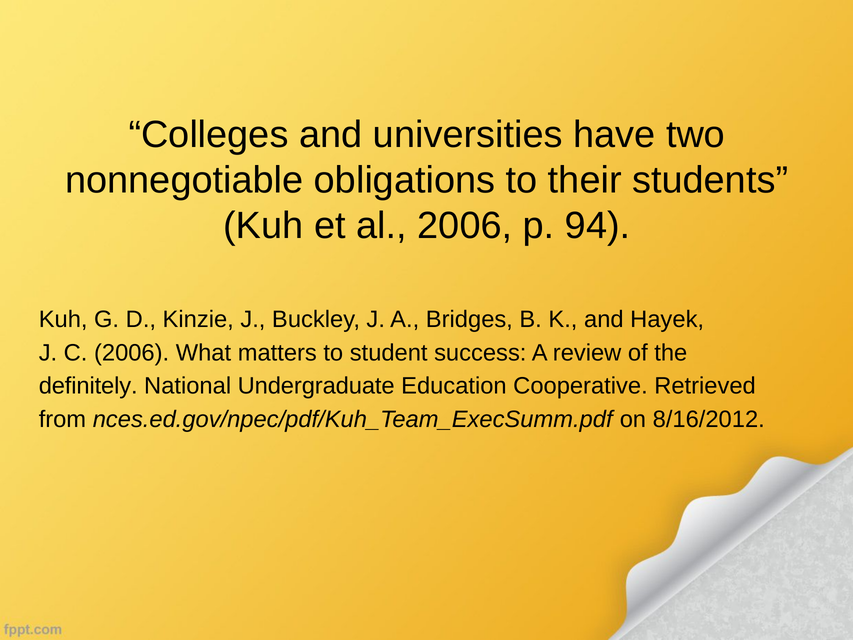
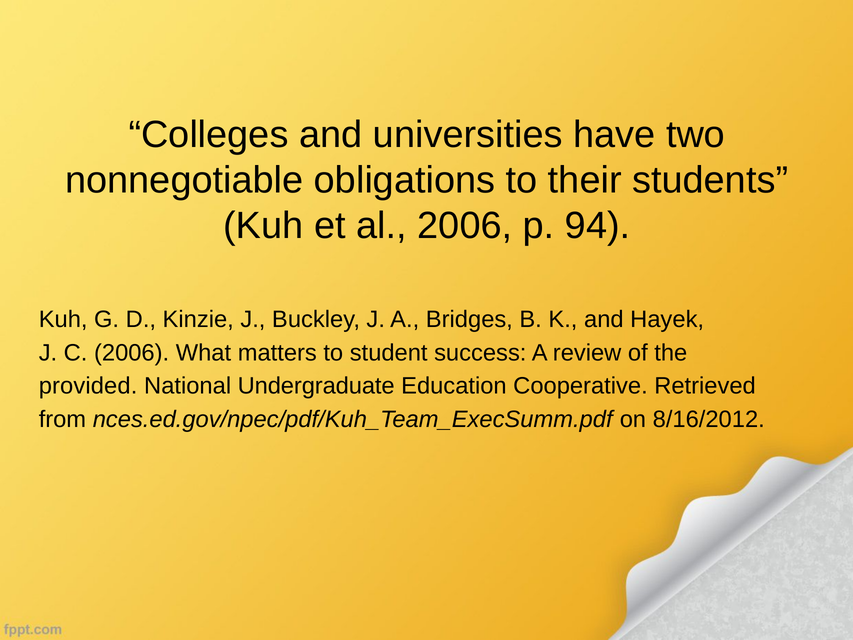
definitely: definitely -> provided
